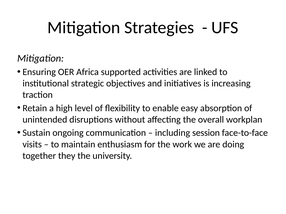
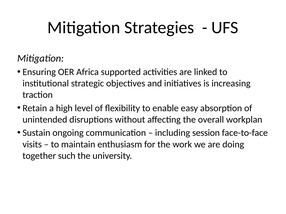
they: they -> such
